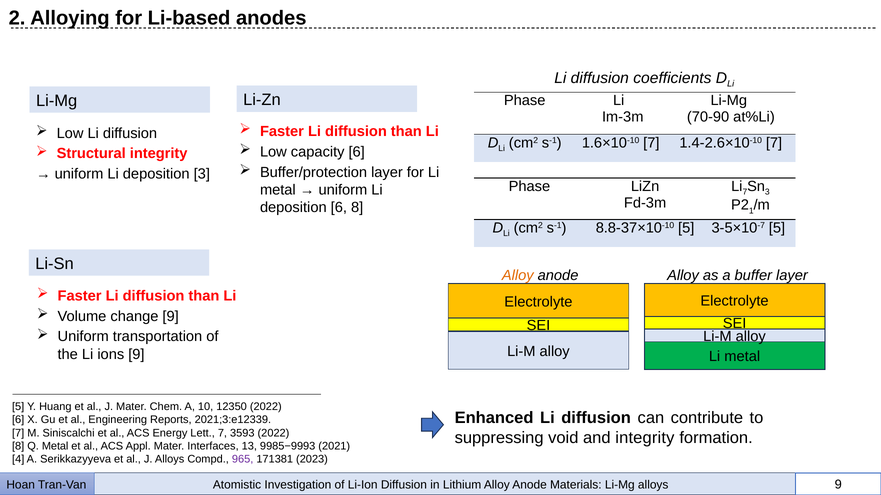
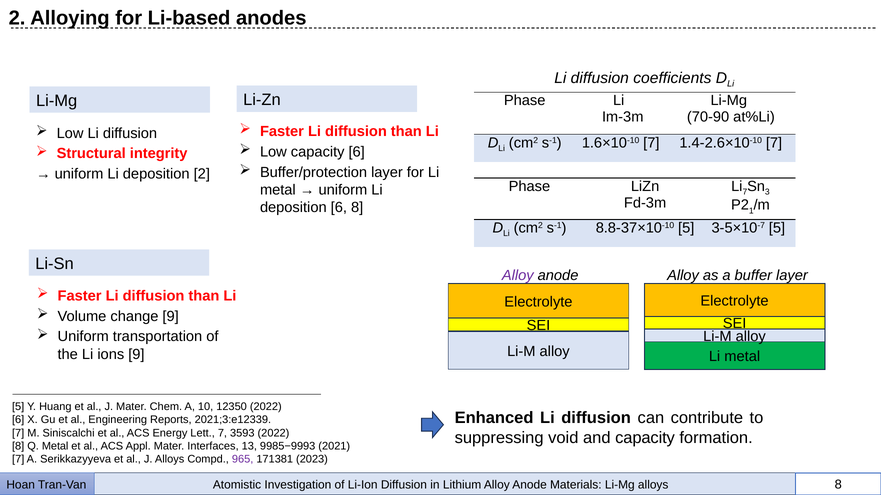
deposition 3: 3 -> 2
Alloy at (518, 276) colour: orange -> purple
and integrity: integrity -> capacity
4 at (18, 460): 4 -> 7
alloys 9: 9 -> 8
